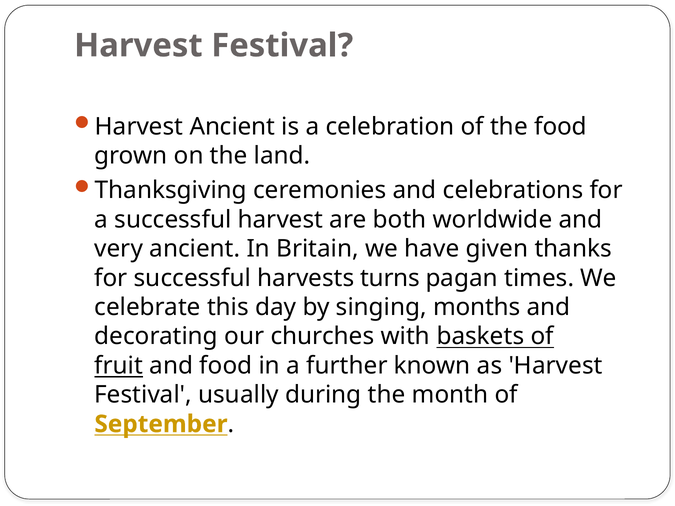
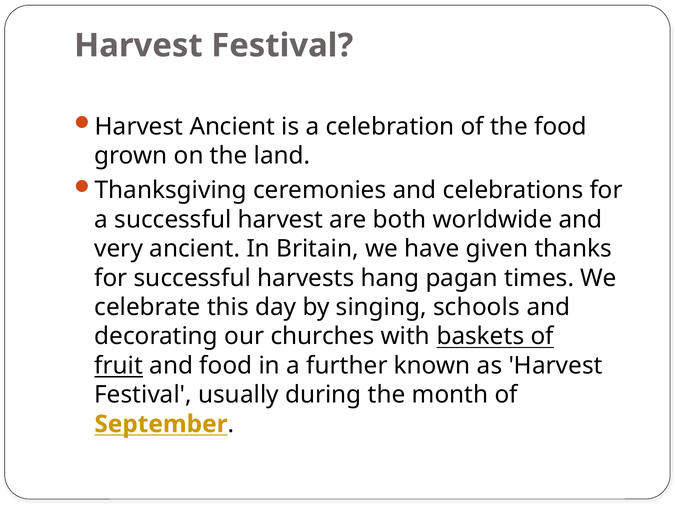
turns: turns -> hang
months: months -> schools
